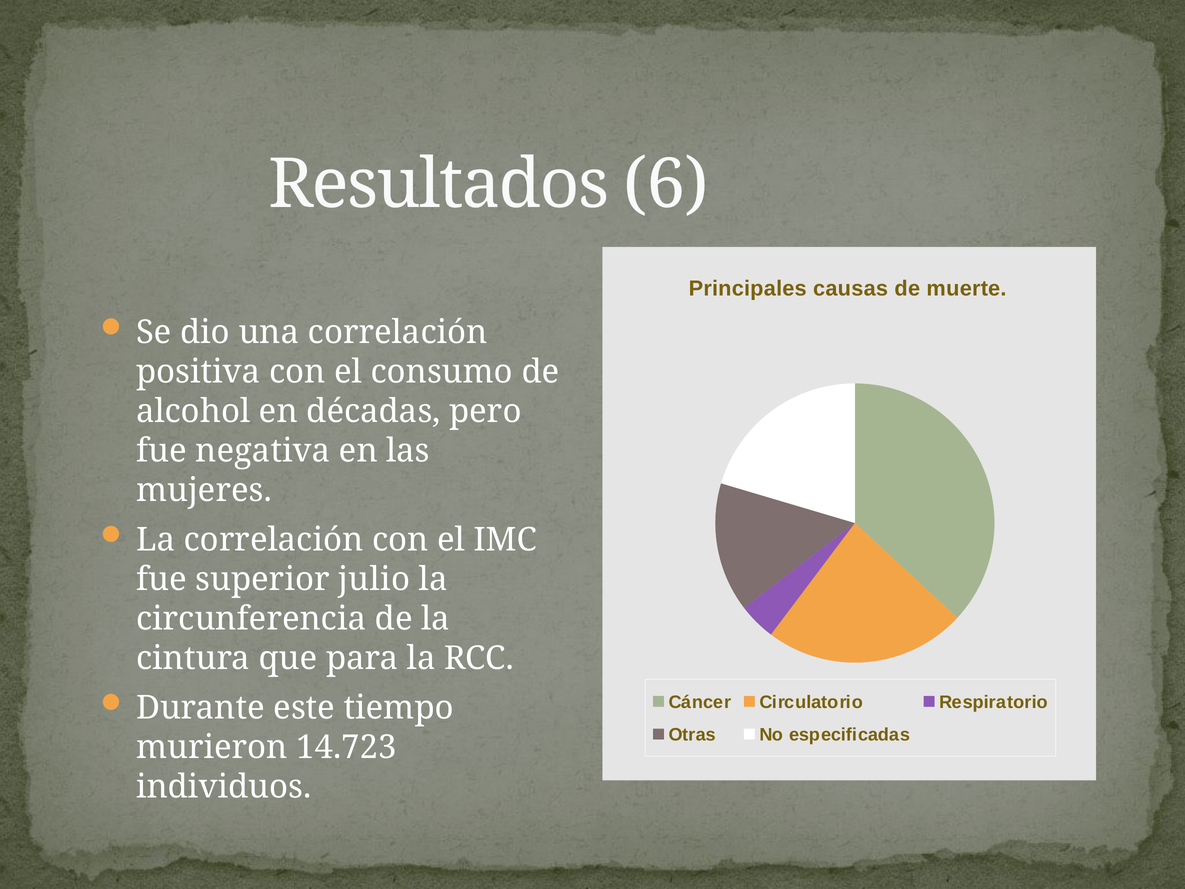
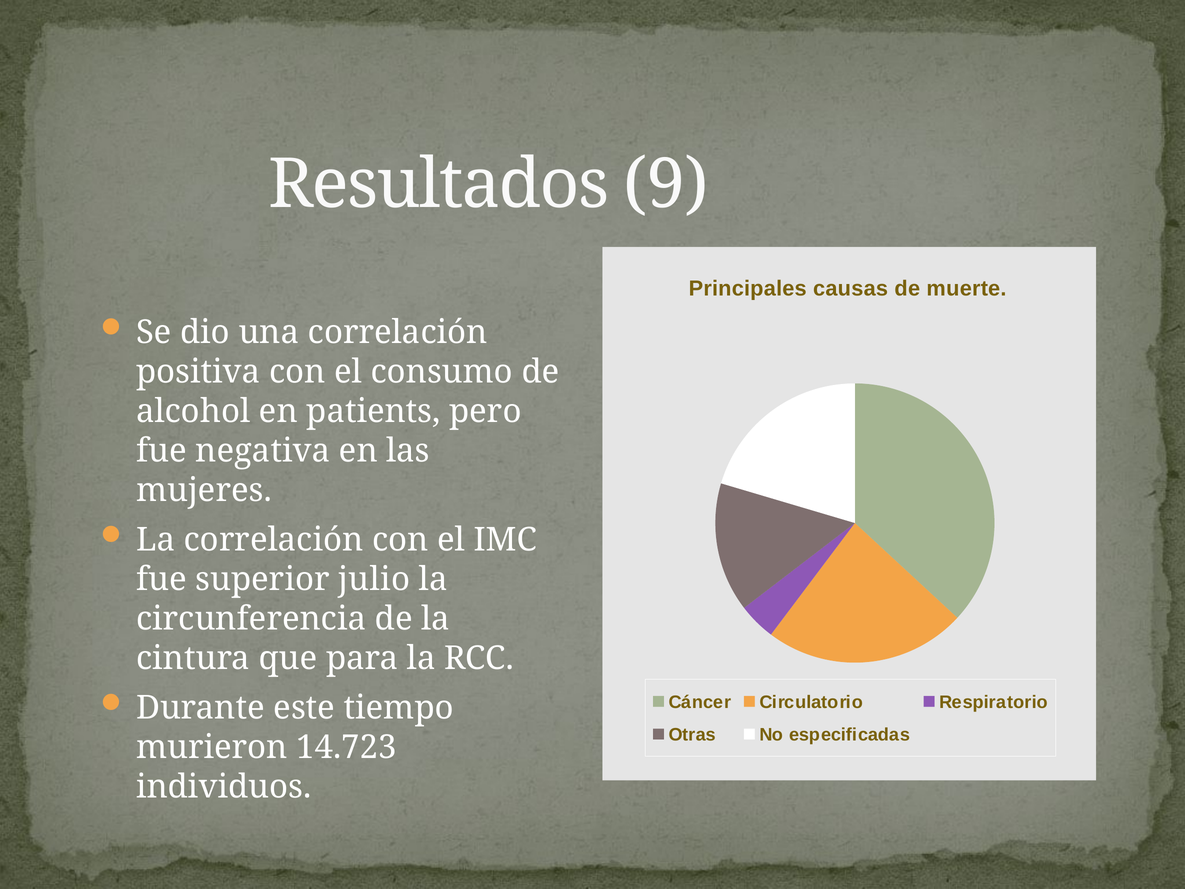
6: 6 -> 9
décadas: décadas -> patients
